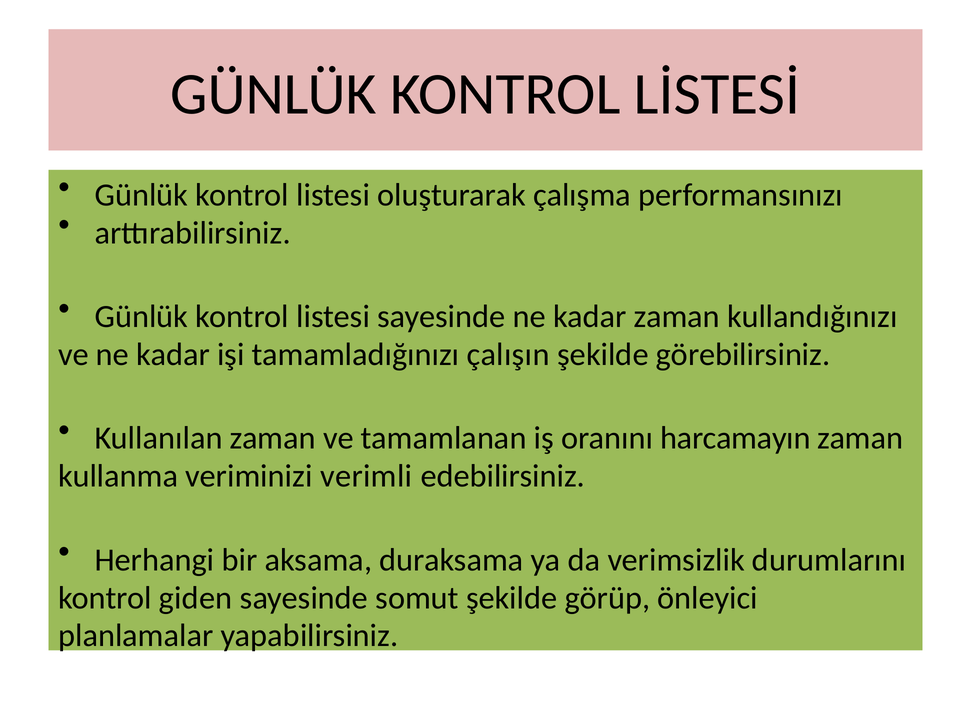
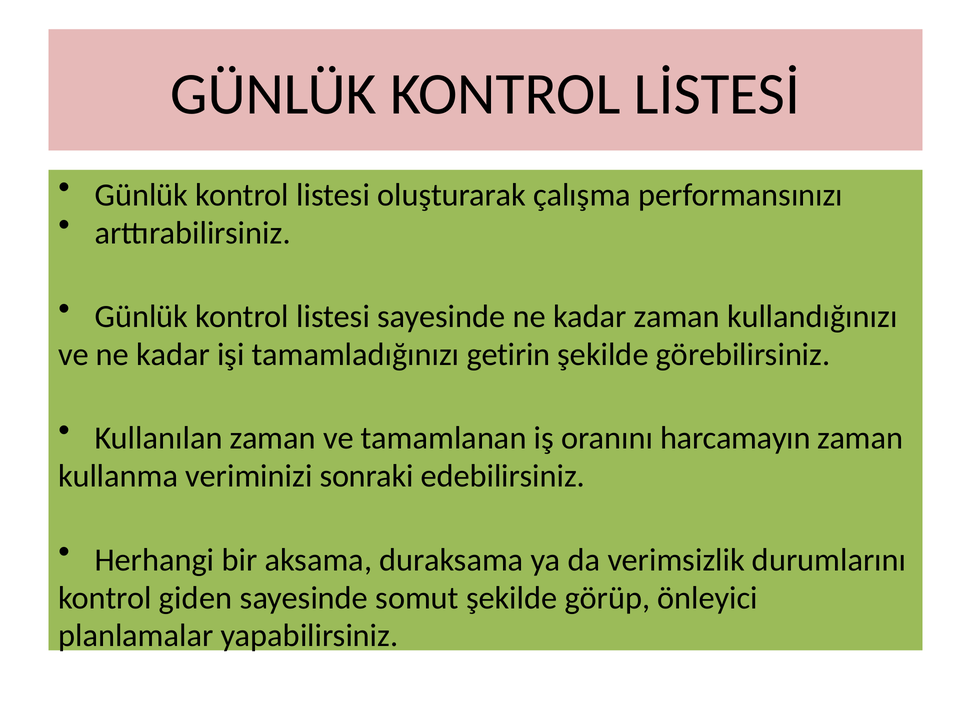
çalışın: çalışın -> getirin
verimli: verimli -> sonraki
